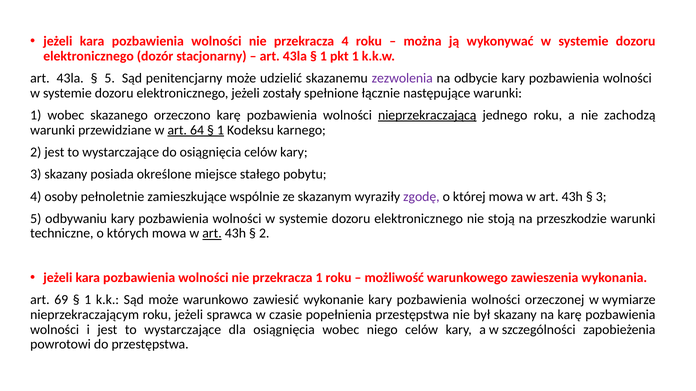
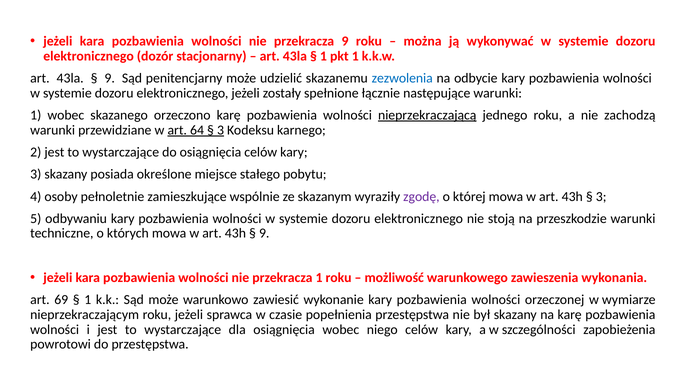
przekracza 4: 4 -> 9
5 at (110, 78): 5 -> 9
zezwolenia colour: purple -> blue
1 at (221, 130): 1 -> 3
art at (212, 234) underline: present -> none
2 at (264, 234): 2 -> 9
